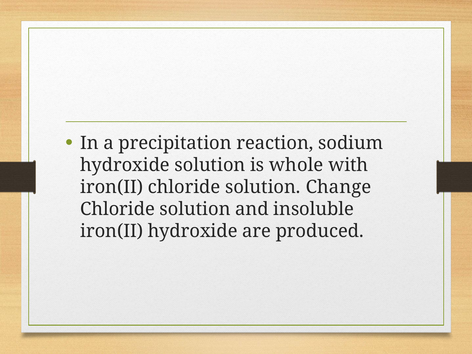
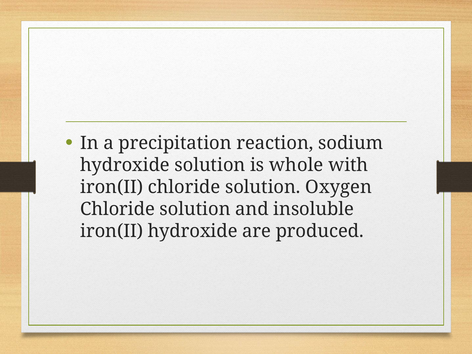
Change: Change -> Oxygen
